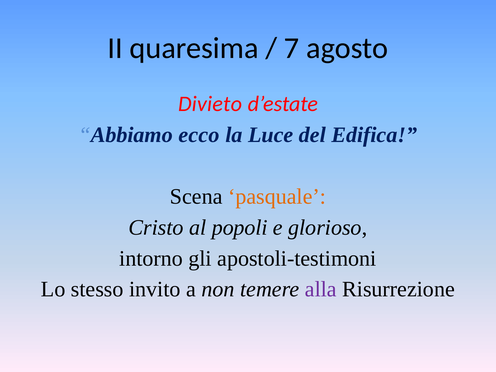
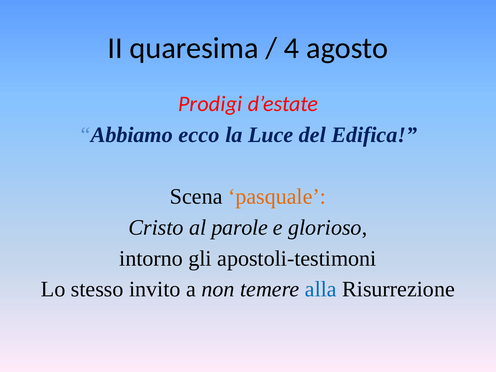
7: 7 -> 4
Divieto: Divieto -> Prodigi
popoli: popoli -> parole
alla colour: purple -> blue
